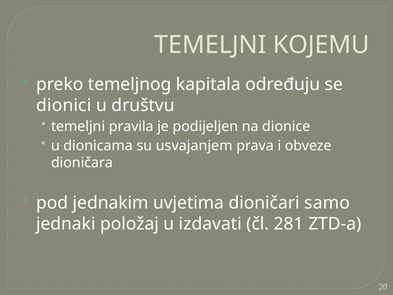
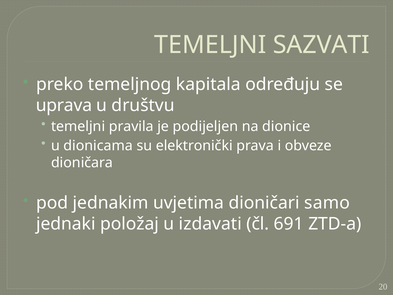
KOJEMU: KOJEMU -> SAZVATI
dionici: dionici -> uprava
usvajanjem: usvajanjem -> elektronički
281: 281 -> 691
